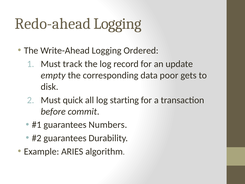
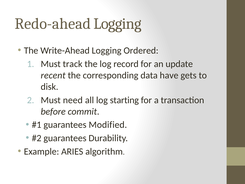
empty: empty -> recent
poor: poor -> have
quick: quick -> need
Numbers: Numbers -> Modified
